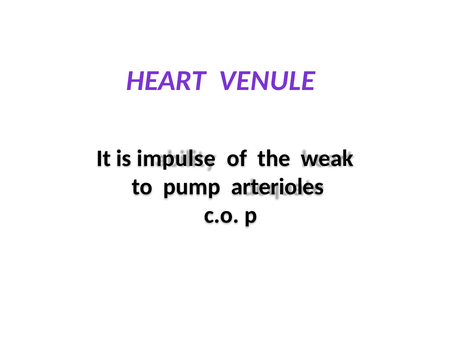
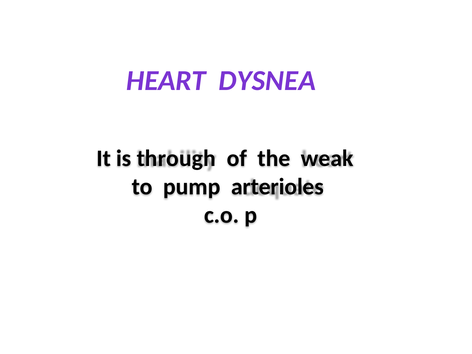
VENULE: VENULE -> DYSNEA
impulse: impulse -> through
